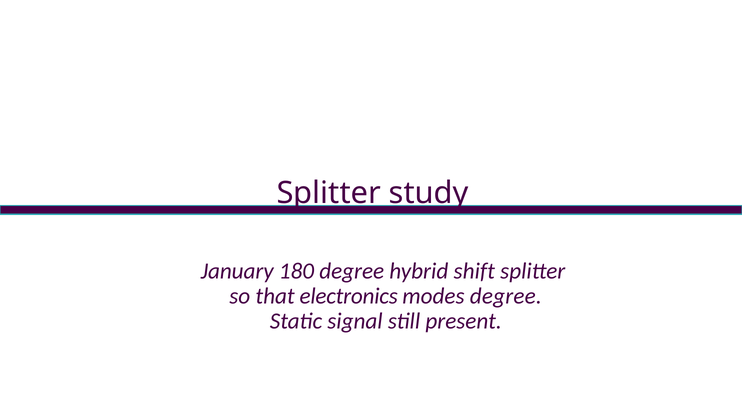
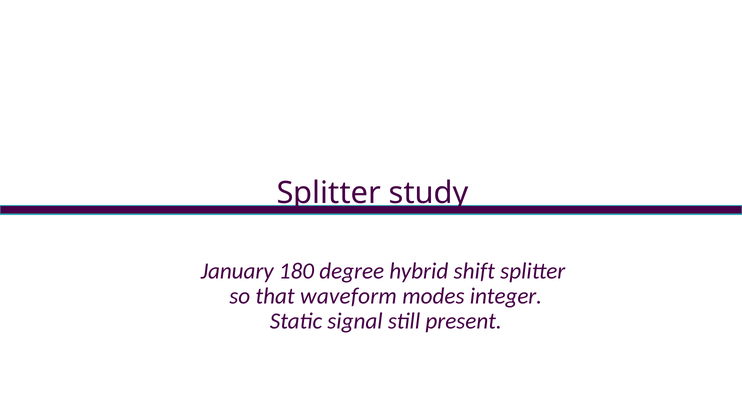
electronics: electronics -> waveform
modes degree: degree -> integer
